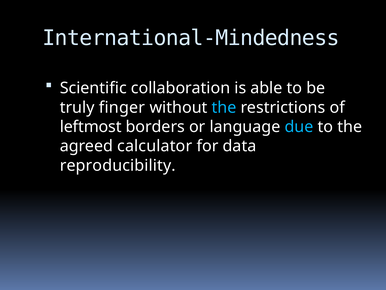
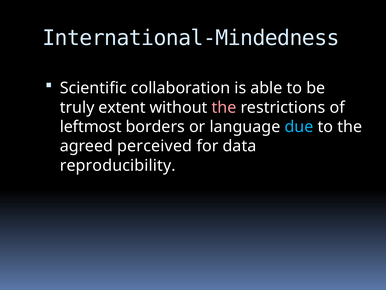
finger: finger -> extent
the at (224, 107) colour: light blue -> pink
calculator: calculator -> perceived
